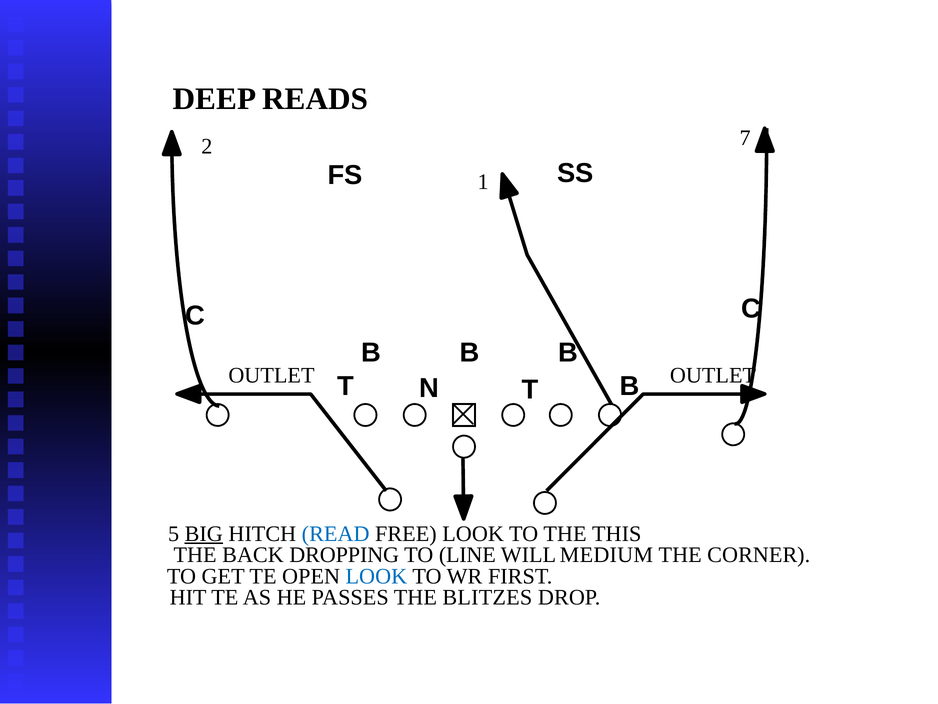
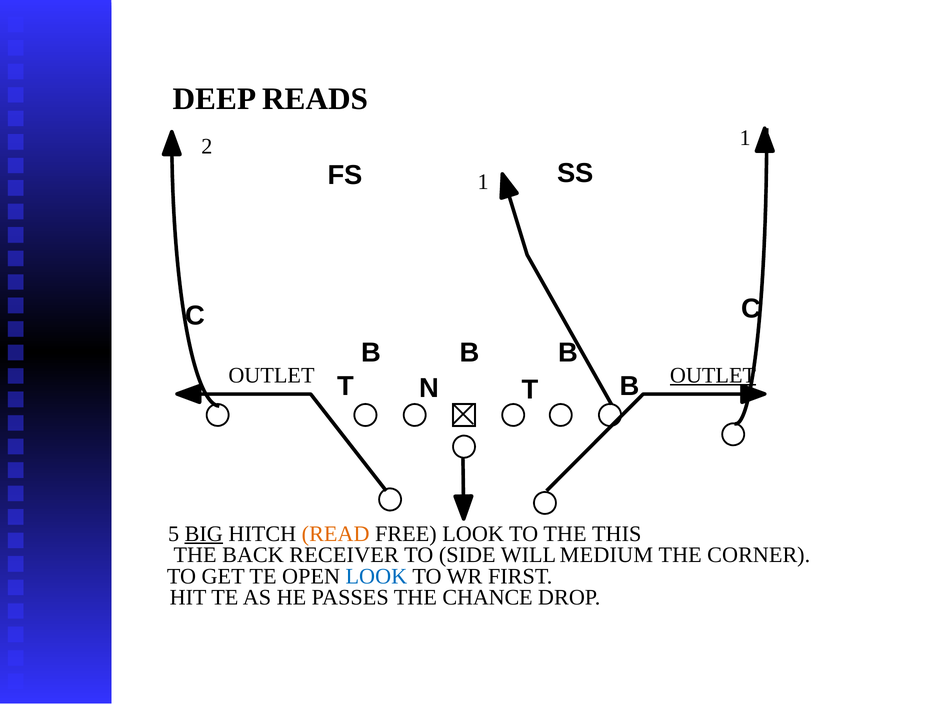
2 7: 7 -> 1
OUTLET at (713, 375) underline: none -> present
READ colour: blue -> orange
DROPPING: DROPPING -> RECEIVER
LINE: LINE -> SIDE
BLITZES: BLITZES -> CHANCE
